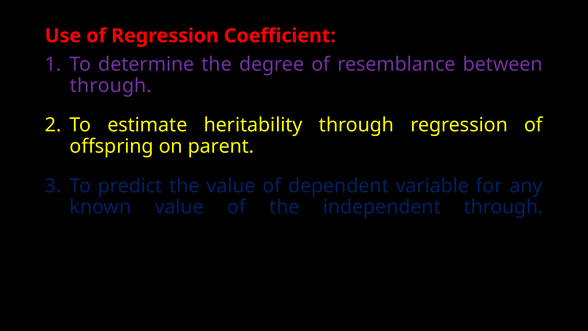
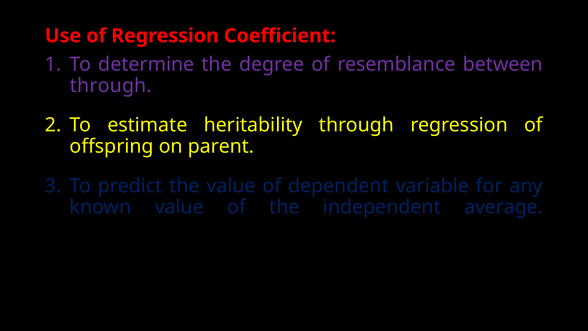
independent through: through -> average
